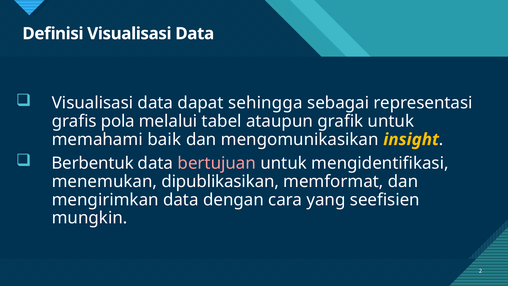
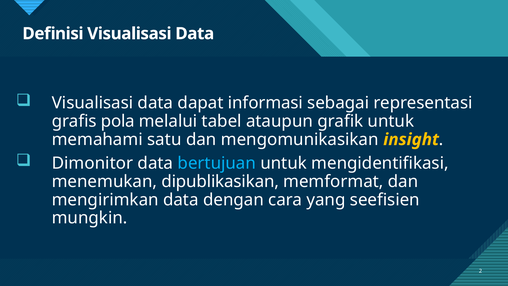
sehingga: sehingga -> informasi
baik: baik -> satu
Berbentuk: Berbentuk -> Dimonitor
bertujuan colour: pink -> light blue
